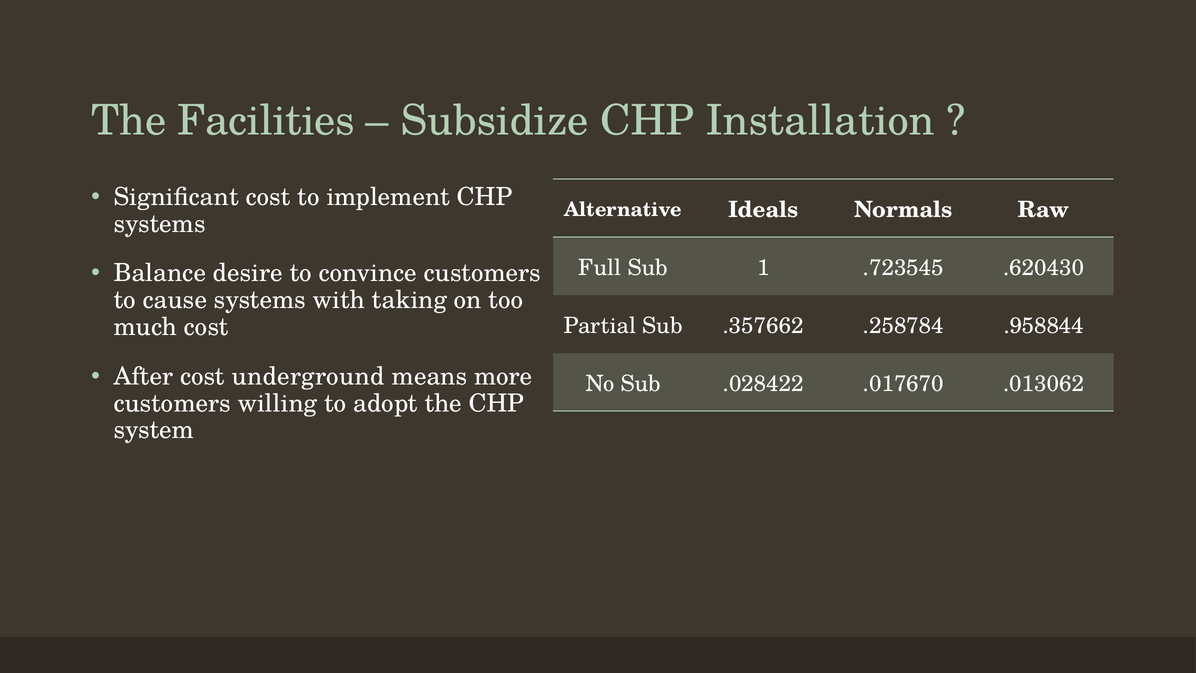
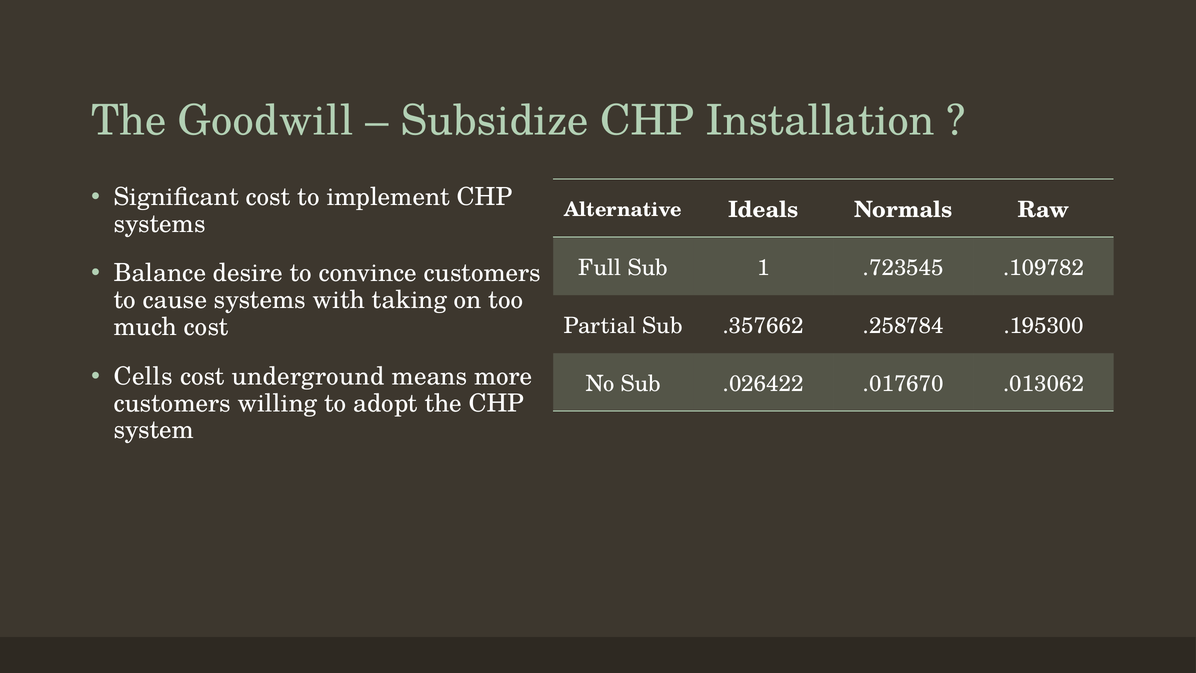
Facilities: Facilities -> Goodwill
.620430: .620430 -> .109782
.958844: .958844 -> .195300
After: After -> Cells
.028422: .028422 -> .026422
